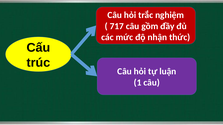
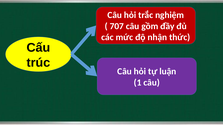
717: 717 -> 707
